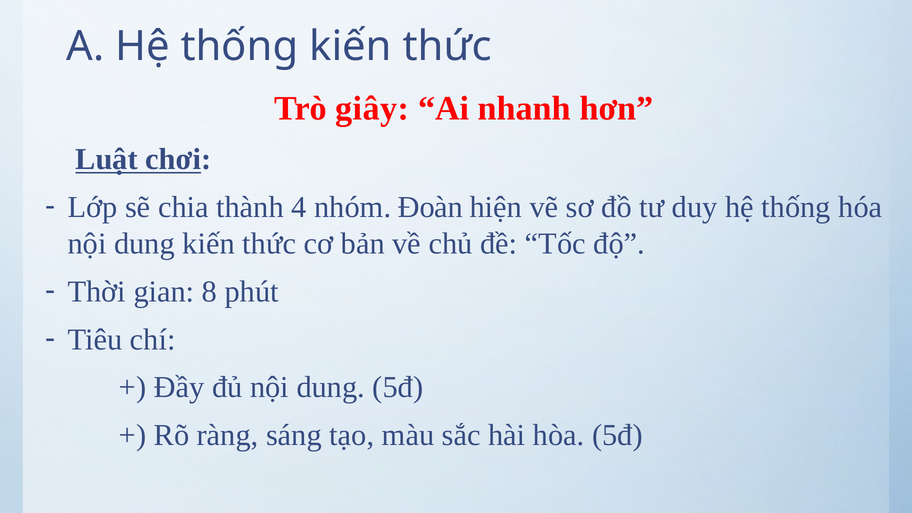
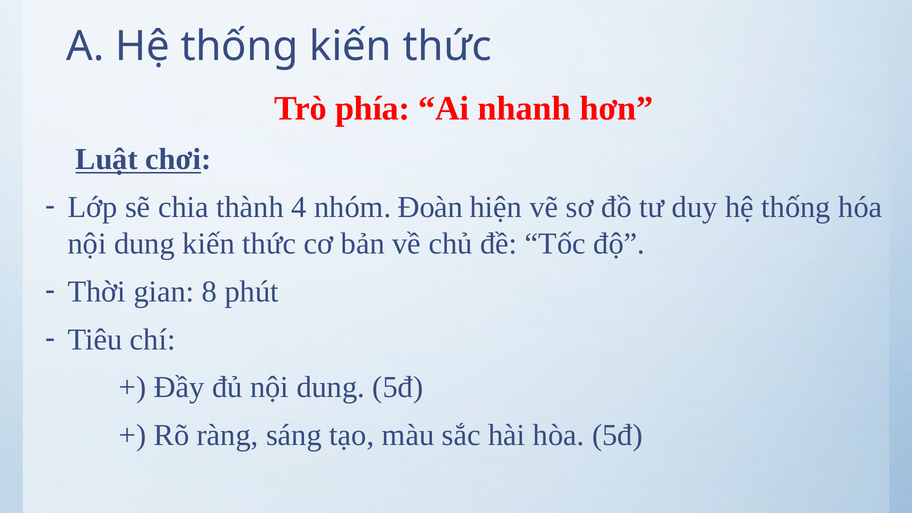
giây: giây -> phía
